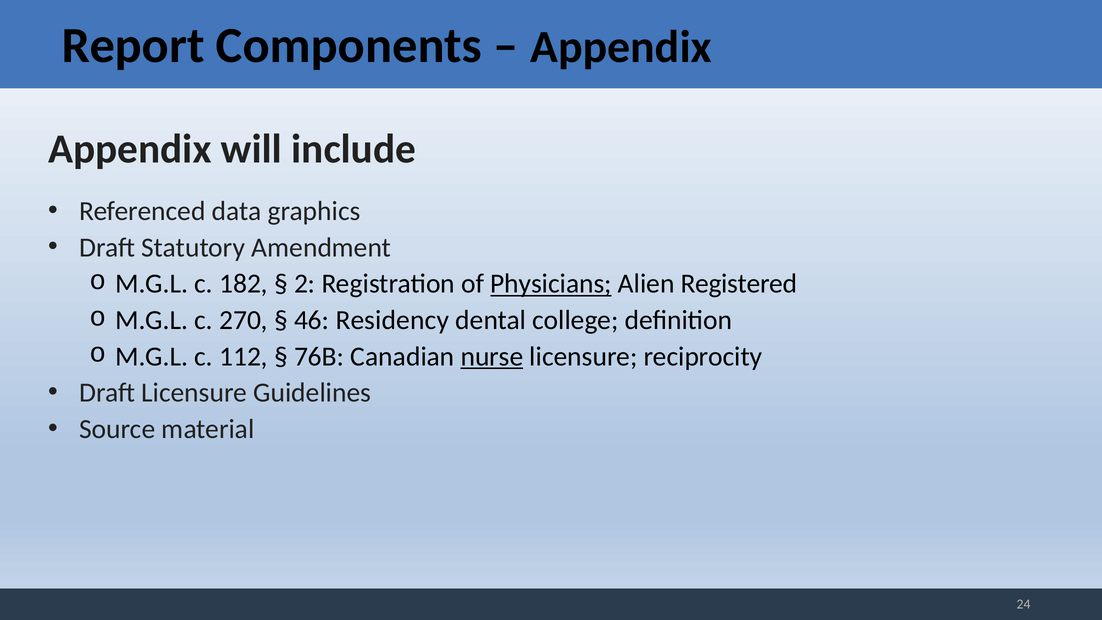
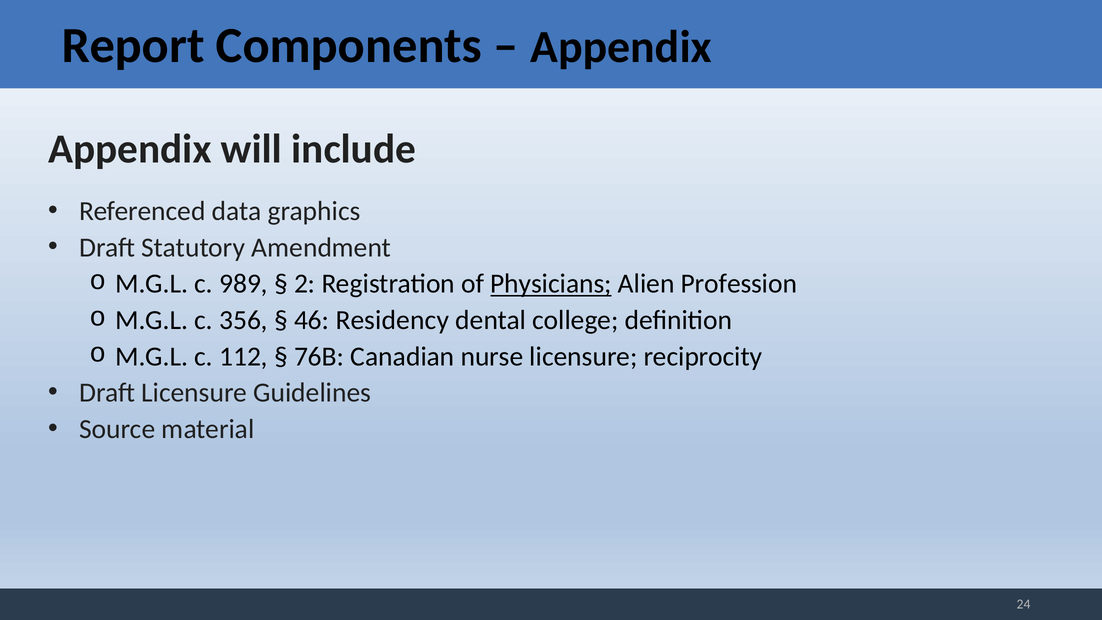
182: 182 -> 989
Registered: Registered -> Profession
270: 270 -> 356
nurse underline: present -> none
